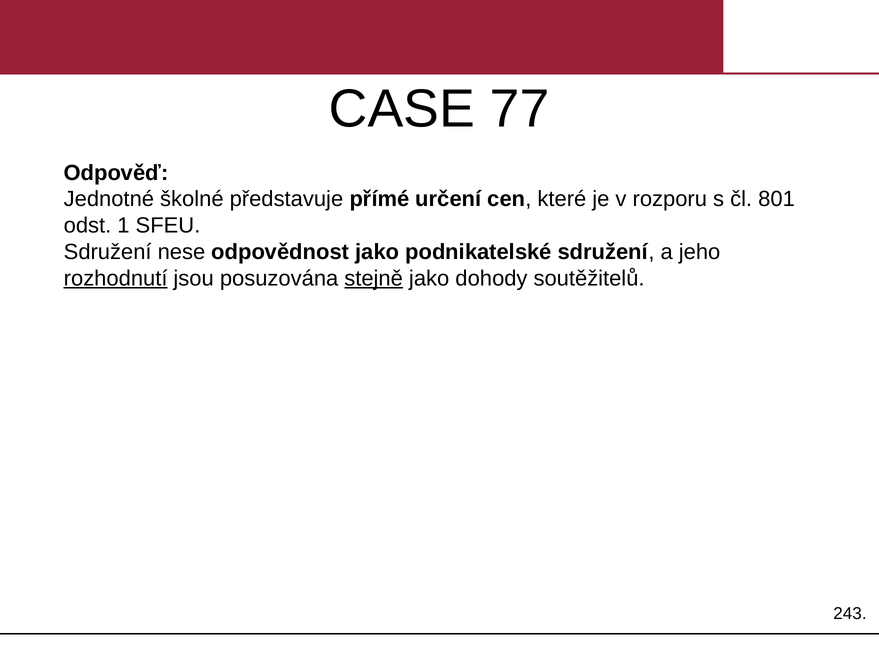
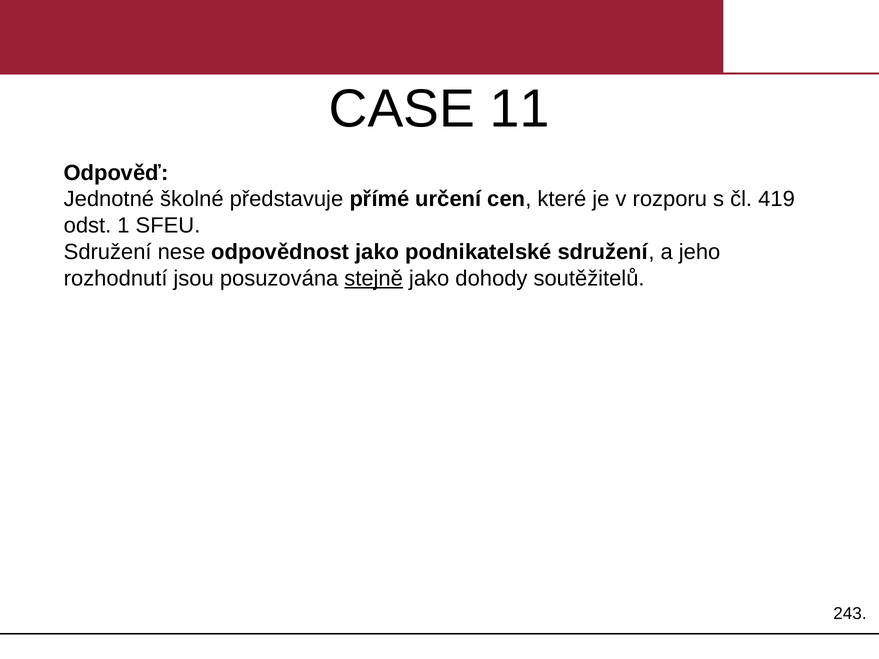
77: 77 -> 11
801: 801 -> 419
rozhodnutí underline: present -> none
